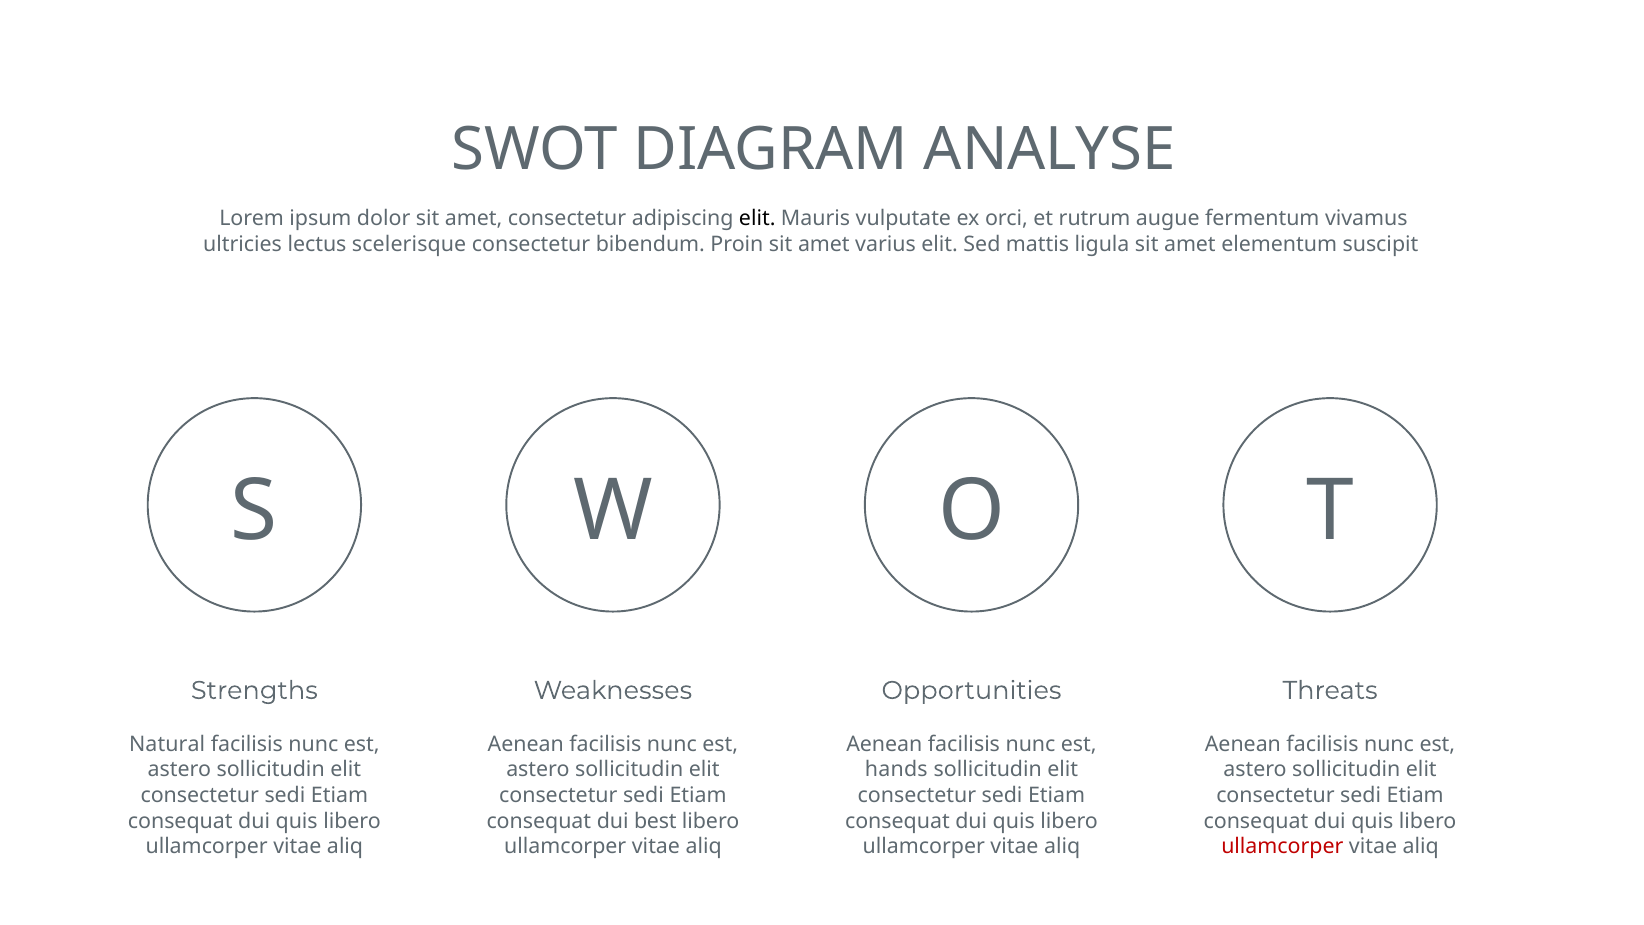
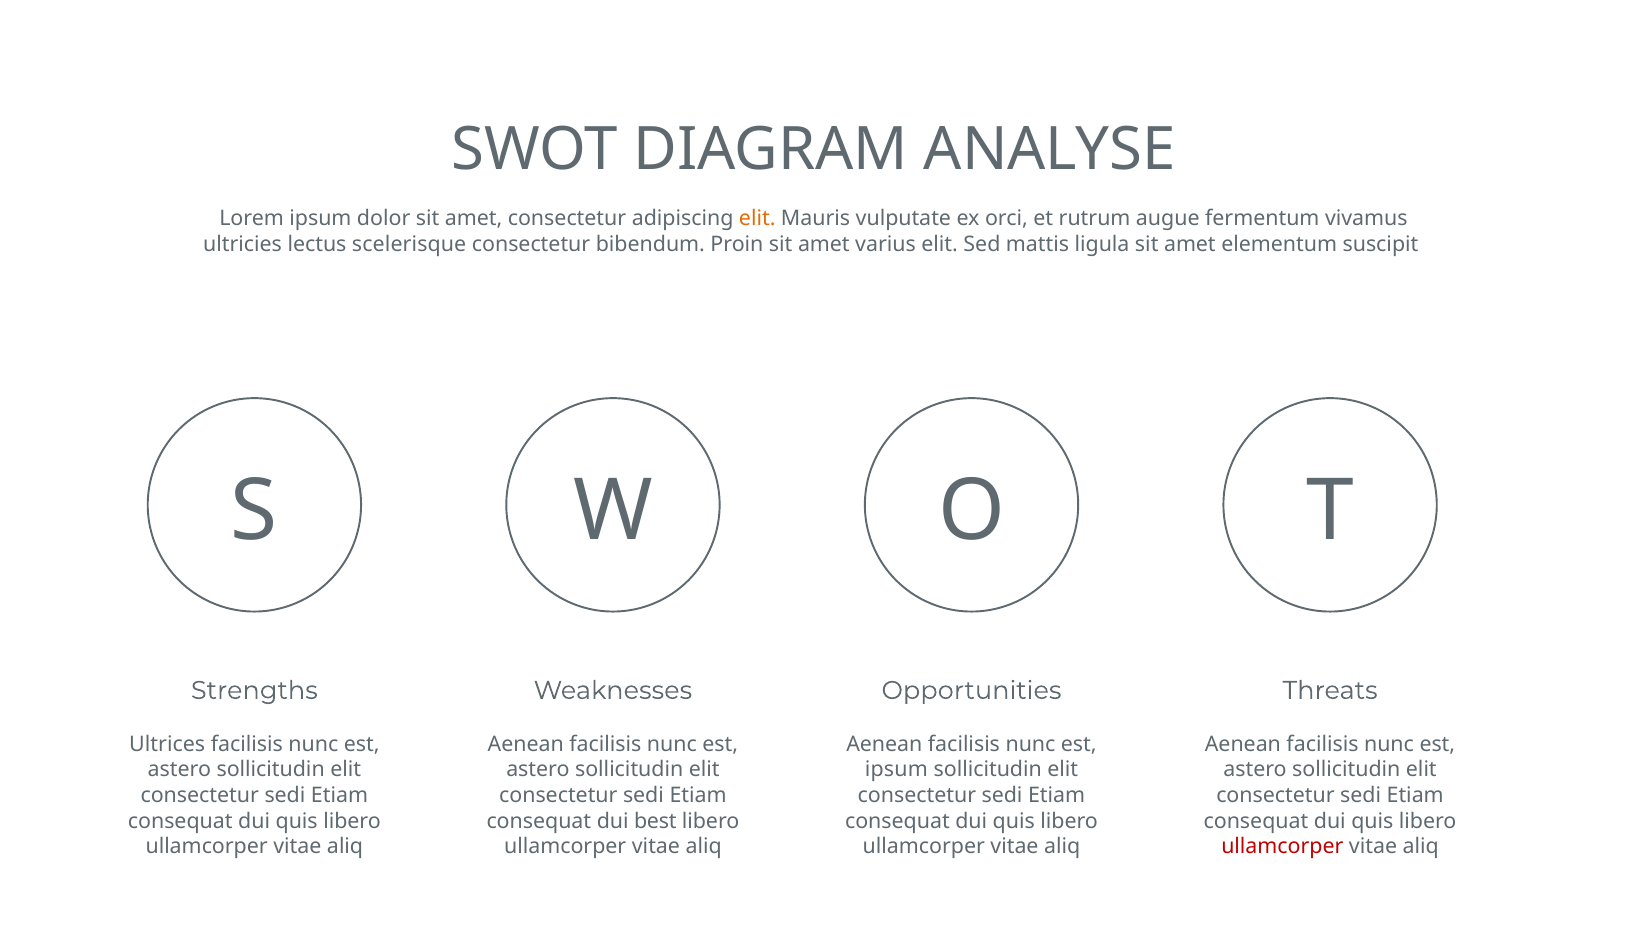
elit at (757, 219) colour: black -> orange
Natural: Natural -> Ultrices
hands at (896, 770): hands -> ipsum
